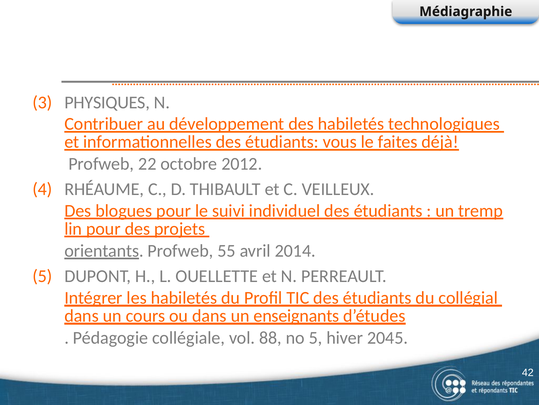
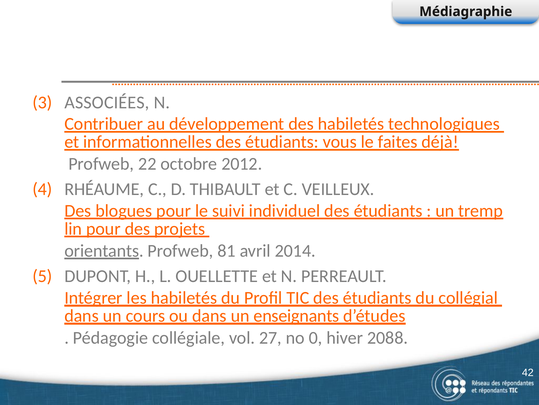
PHYSIQUES: PHYSIQUES -> ASSOCIÉES
55: 55 -> 81
88: 88 -> 27
no 5: 5 -> 0
2045: 2045 -> 2088
